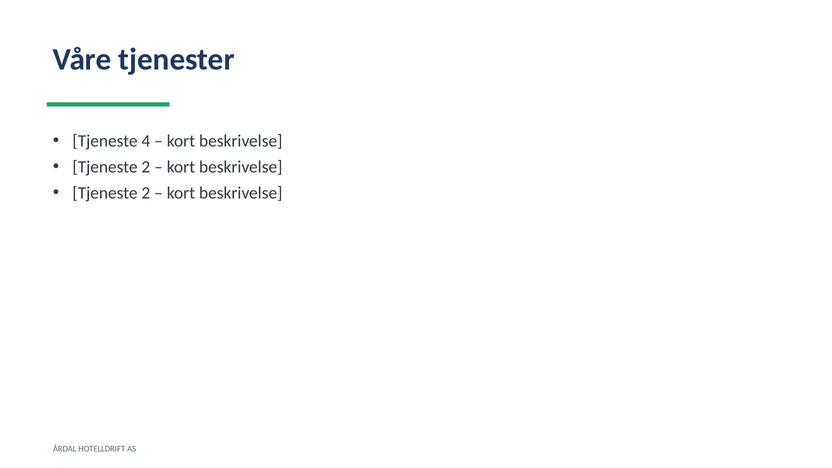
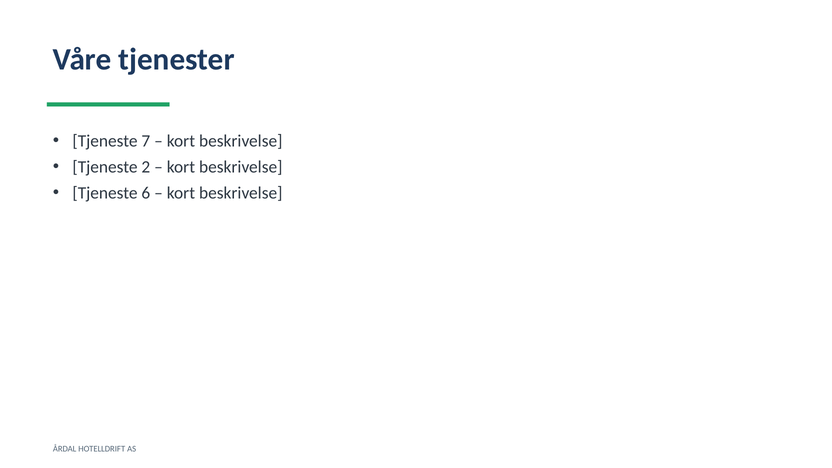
4: 4 -> 7
2 at (146, 193): 2 -> 6
